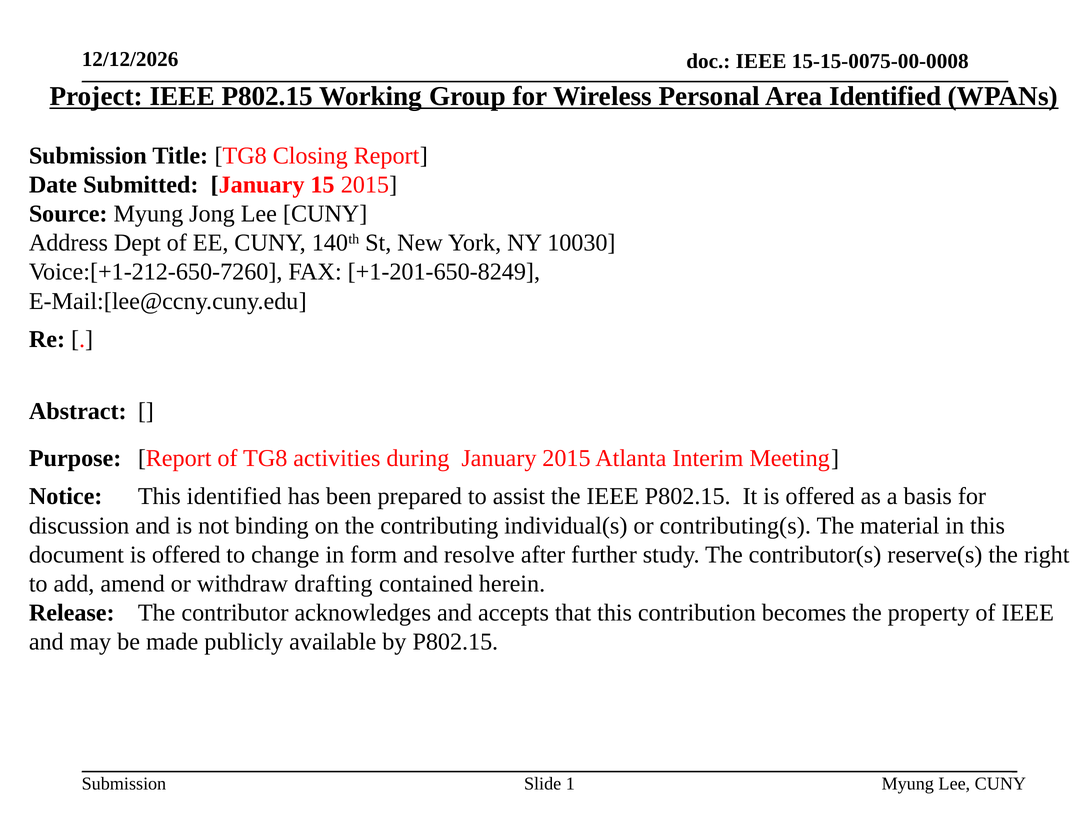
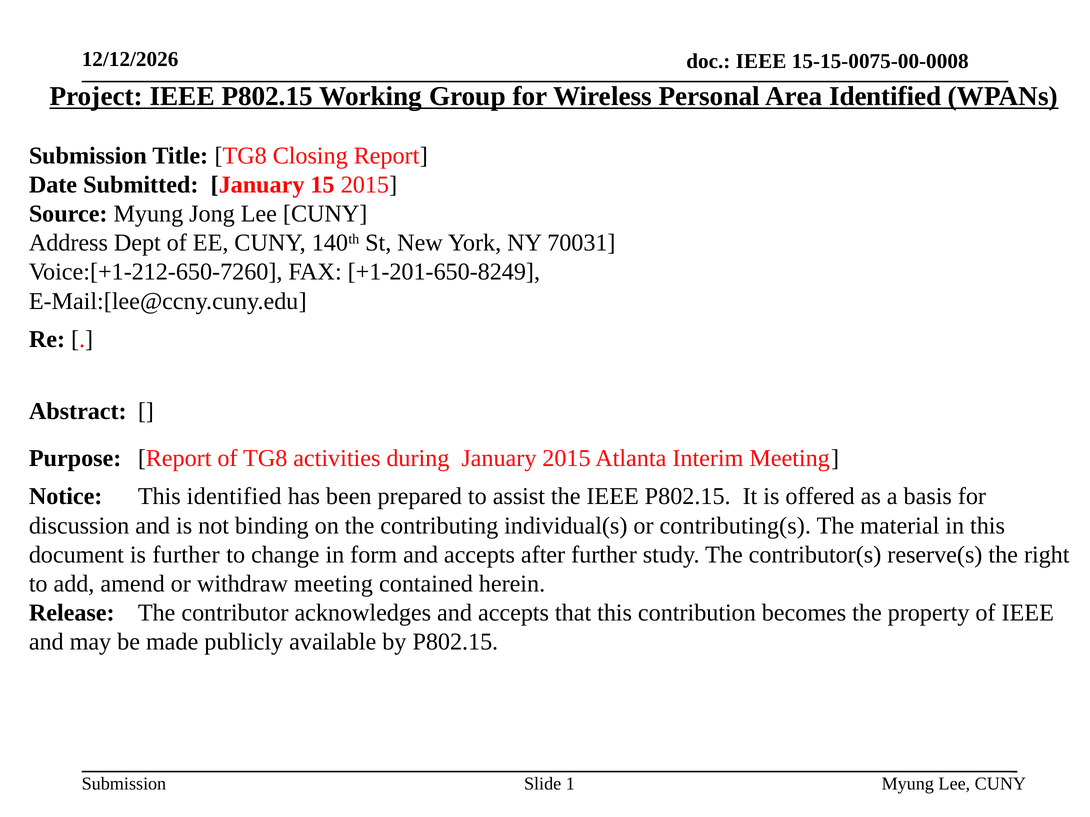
10030: 10030 -> 70031
document is offered: offered -> further
form and resolve: resolve -> accepts
withdraw drafting: drafting -> meeting
